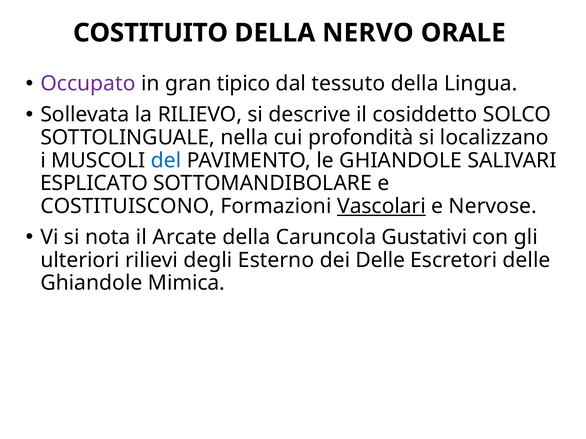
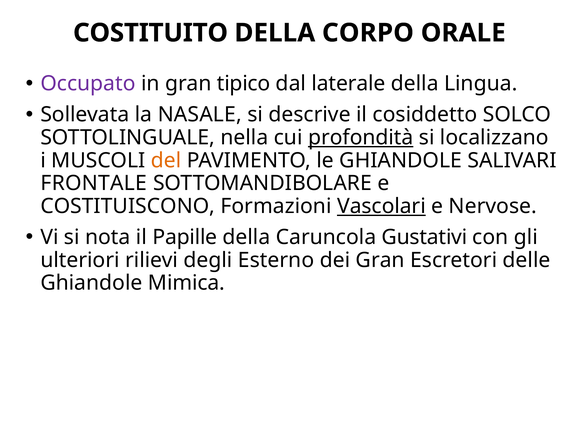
NERVO: NERVO -> CORPO
tessuto: tessuto -> laterale
RILIEVO: RILIEVO -> NASALE
profondità underline: none -> present
del colour: blue -> orange
ESPLICATO: ESPLICATO -> FRONTALE
Arcate: Arcate -> Papille
dei Delle: Delle -> Gran
